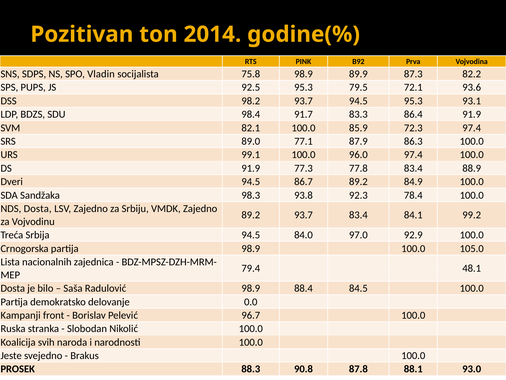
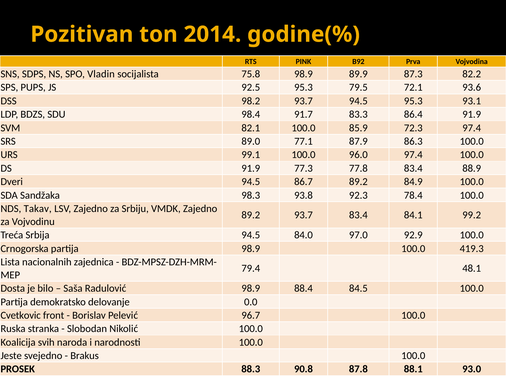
NDS Dosta: Dosta -> Takav
105.0: 105.0 -> 419.3
Kampanji: Kampanji -> Cvetkovic
